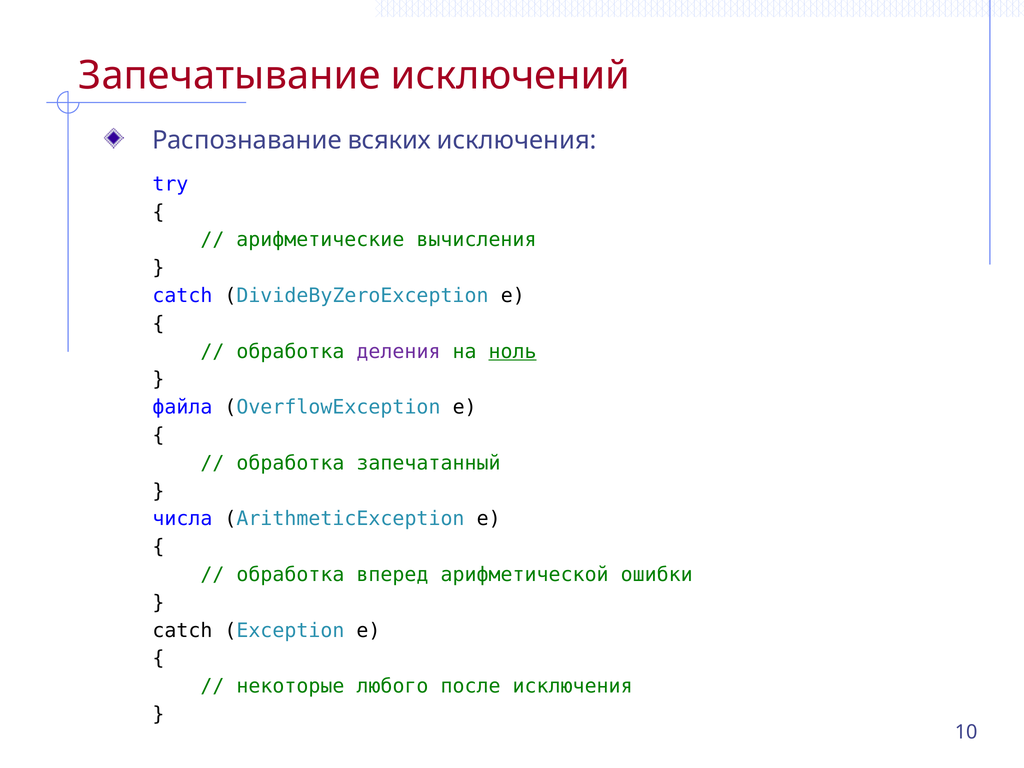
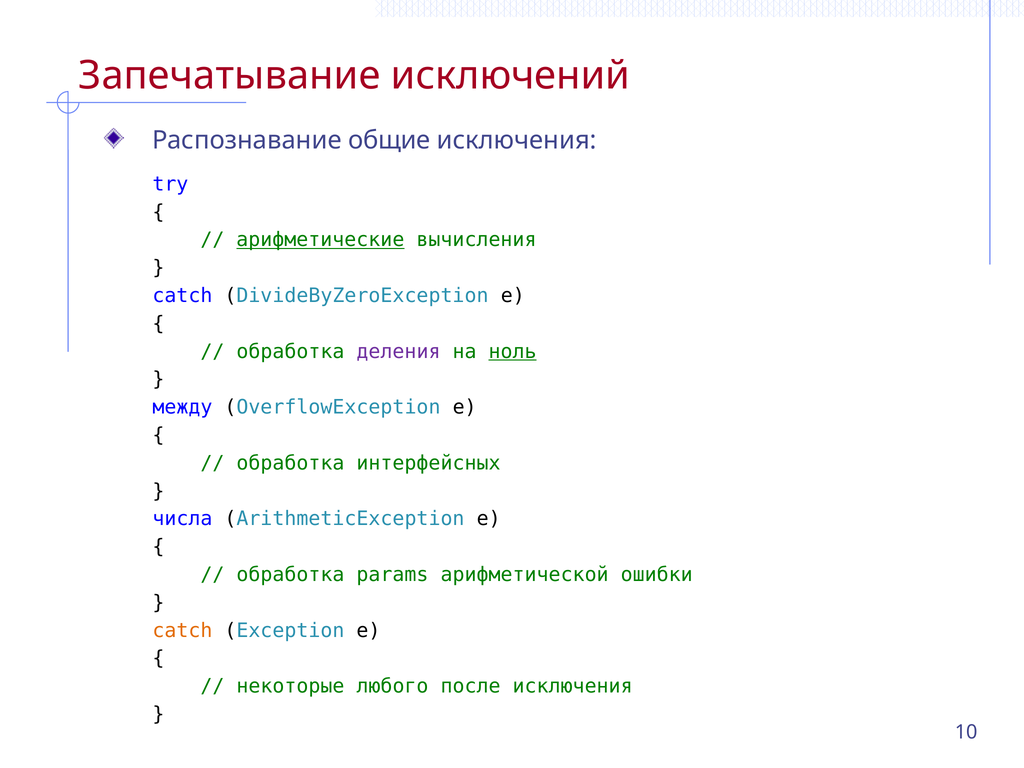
всяких: всяких -> общие
арифметические underline: none -> present
файла: файла -> между
запечатанный: запечатанный -> интерфейсных
вперед: вперед -> params
catch at (182, 630) colour: black -> orange
